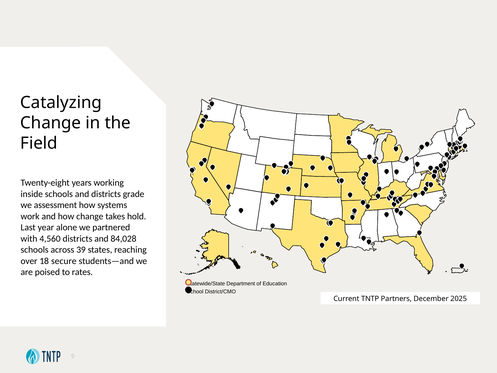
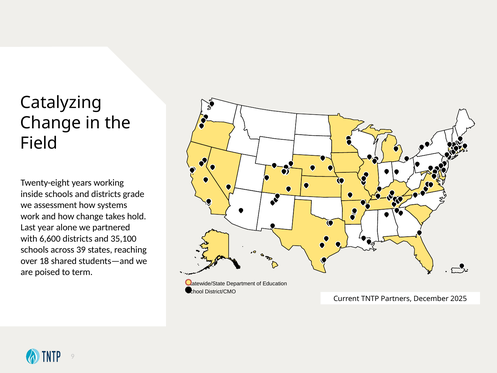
4,560: 4,560 -> 6,600
84,028: 84,028 -> 35,100
secure: secure -> shared
rates: rates -> term
